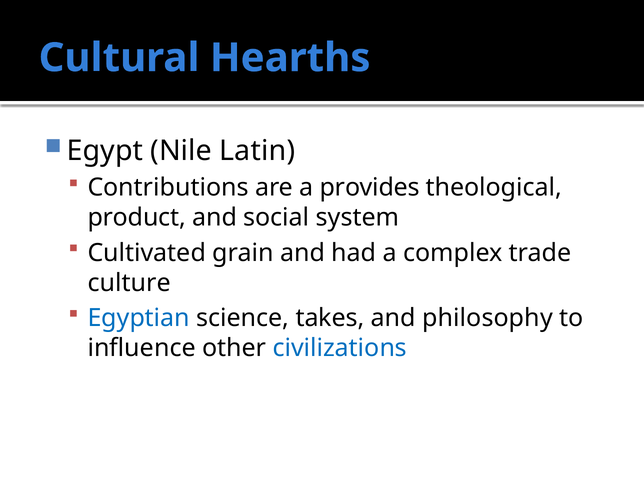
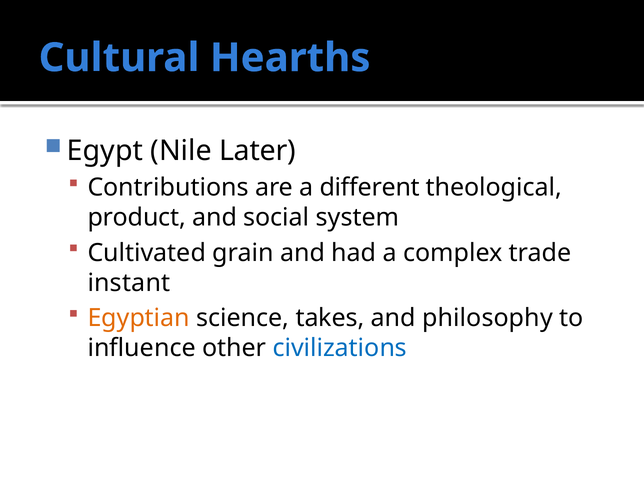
Latin: Latin -> Later
provides: provides -> different
culture: culture -> instant
Egyptian colour: blue -> orange
